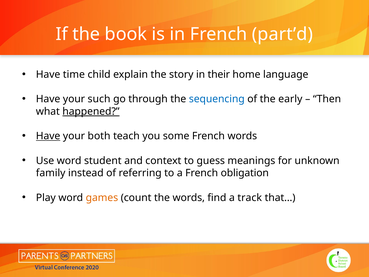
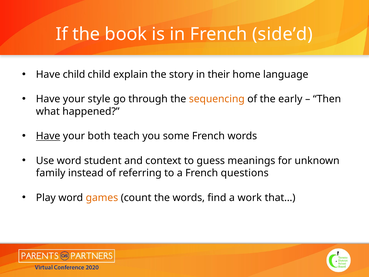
part’d: part’d -> side’d
Have time: time -> child
such: such -> style
sequencing colour: blue -> orange
happened underline: present -> none
obligation: obligation -> questions
track: track -> work
